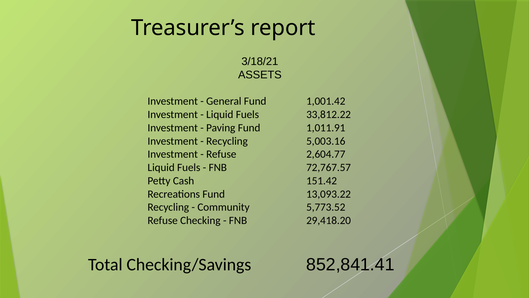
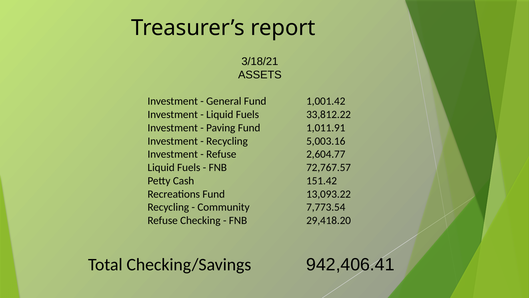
5,773.52: 5,773.52 -> 7,773.54
852,841.41: 852,841.41 -> 942,406.41
